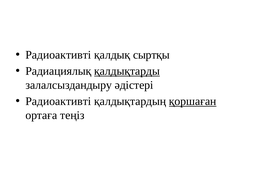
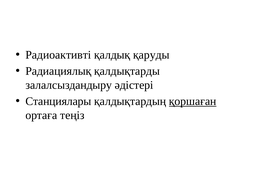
сыртқы: сыртқы -> қаруды
қалдықтарды underline: present -> none
Радиоактивті at (58, 101): Радиоактивті -> Станциялары
